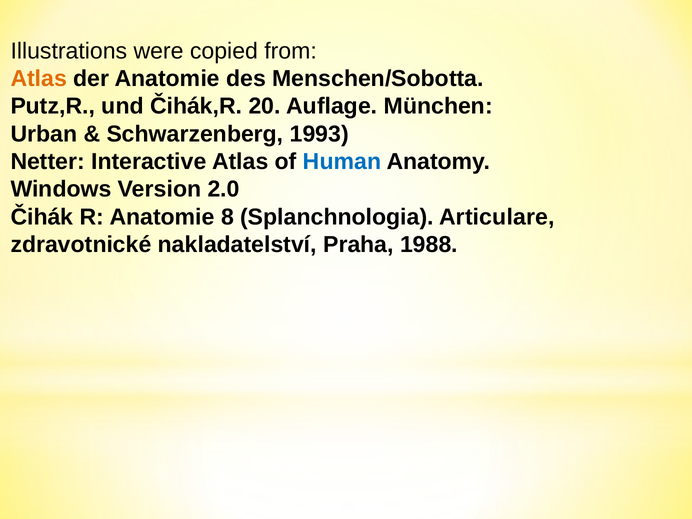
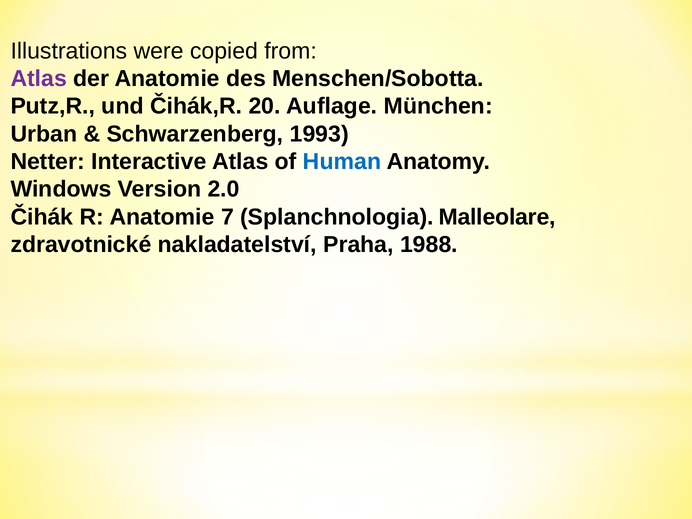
Atlas at (39, 79) colour: orange -> purple
8: 8 -> 7
Articulare: Articulare -> Malleolare
